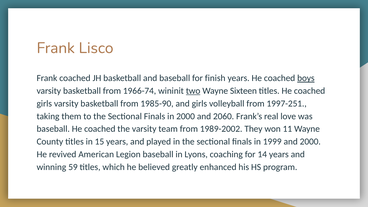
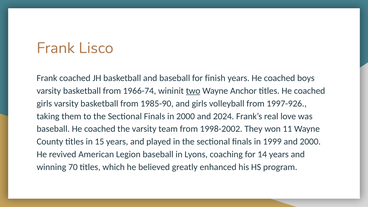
boys underline: present -> none
Sixteen: Sixteen -> Anchor
1997-251: 1997-251 -> 1997-926
2060: 2060 -> 2024
1989-2002: 1989-2002 -> 1998-2002
59: 59 -> 70
